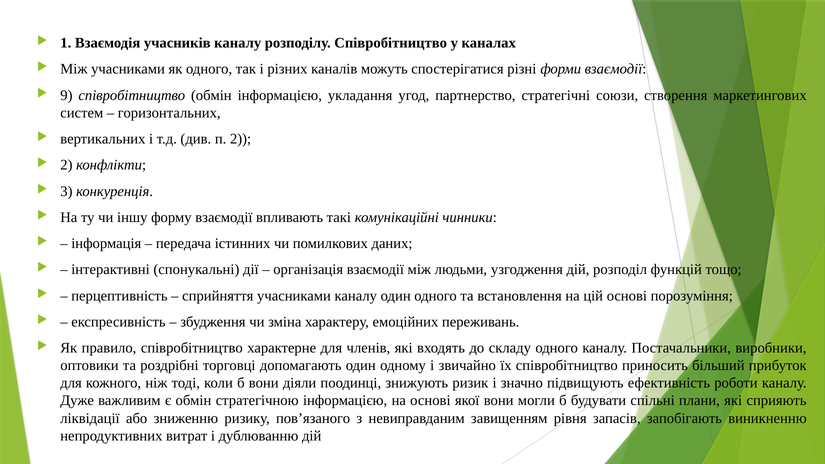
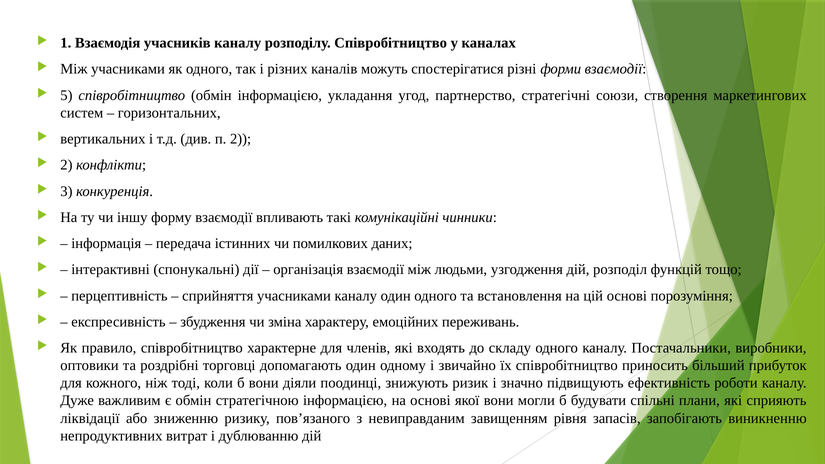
9: 9 -> 5
